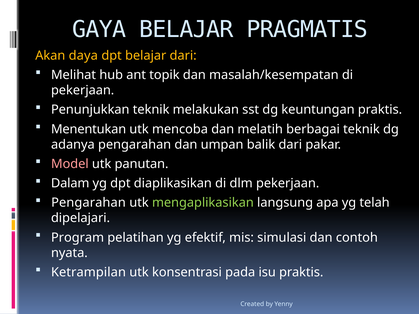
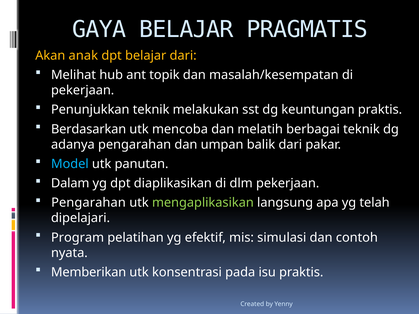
daya: daya -> anak
Menentukan: Menentukan -> Berdasarkan
Model colour: pink -> light blue
Ketrampilan: Ketrampilan -> Memberikan
